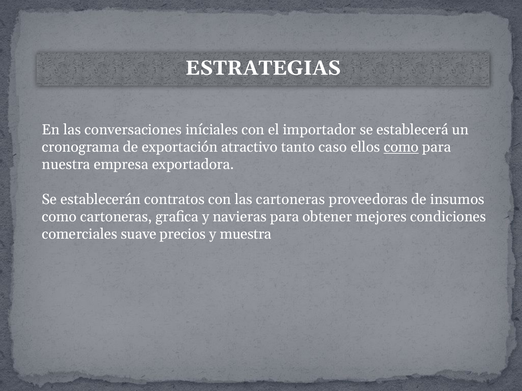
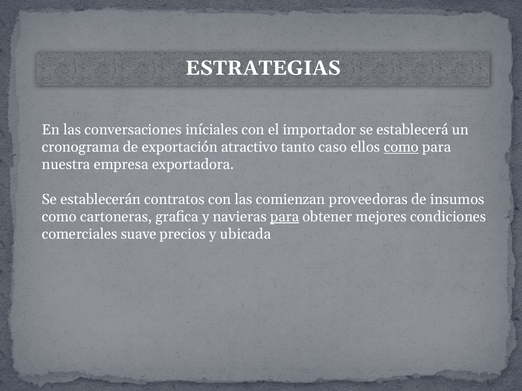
las cartoneras: cartoneras -> comienzan
para at (285, 217) underline: none -> present
muestra: muestra -> ubicada
